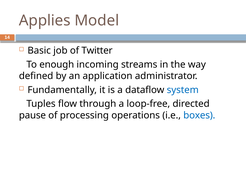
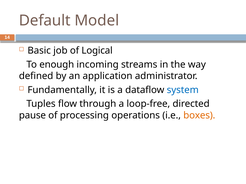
Applies: Applies -> Default
Twitter: Twitter -> Logical
boxes colour: blue -> orange
